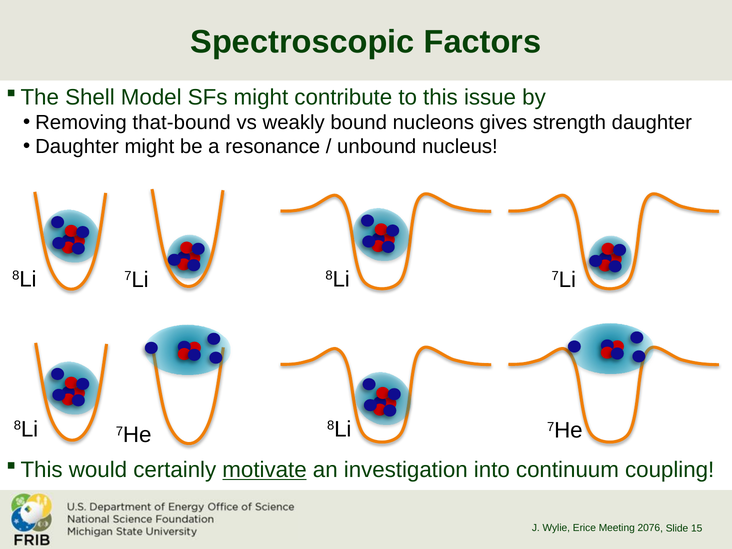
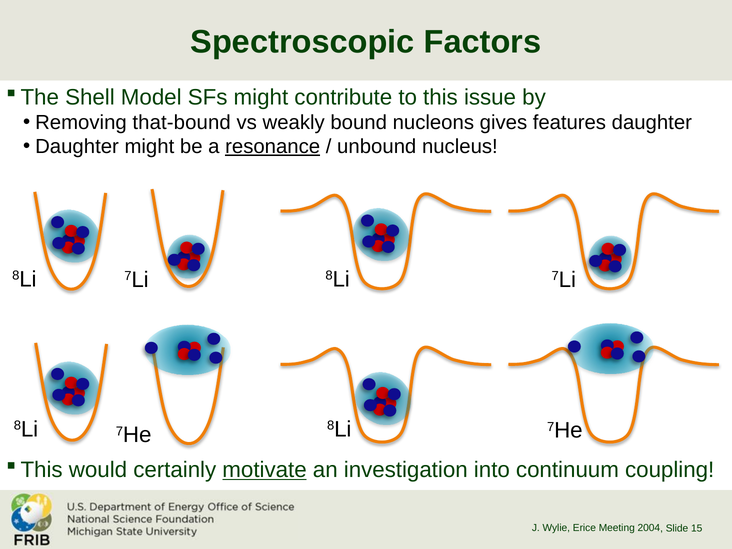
strength: strength -> features
resonance underline: none -> present
2076: 2076 -> 2004
